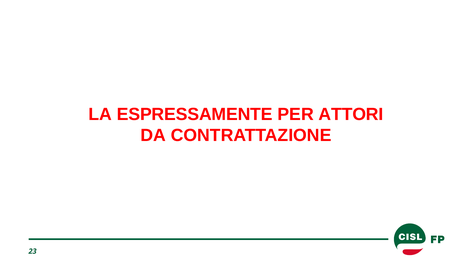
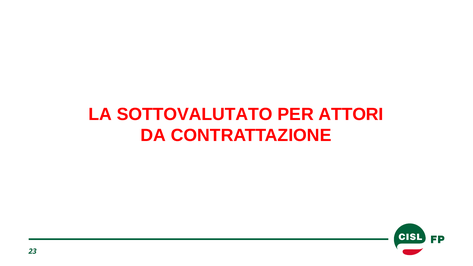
ESPRESSAMENTE: ESPRESSAMENTE -> SOTTOVALUTATO
